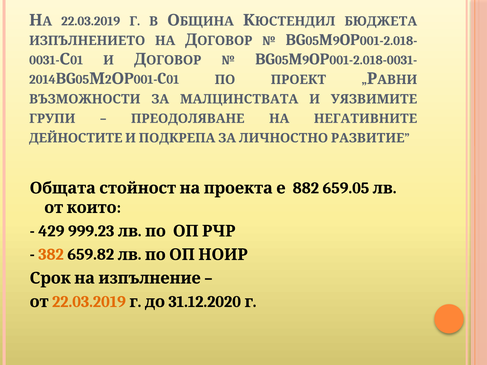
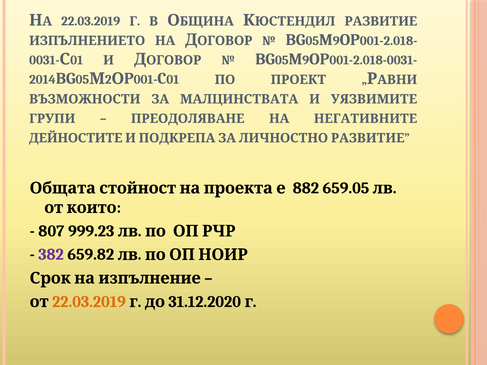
БЮДЖЕТА at (381, 21): БЮДЖЕТА -> РАЗВИТИЕ
429: 429 -> 807
382 colour: orange -> purple
